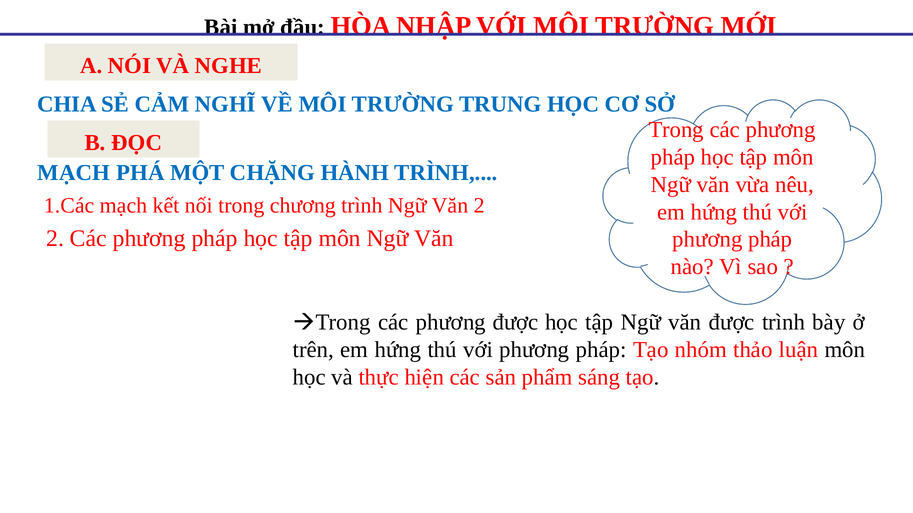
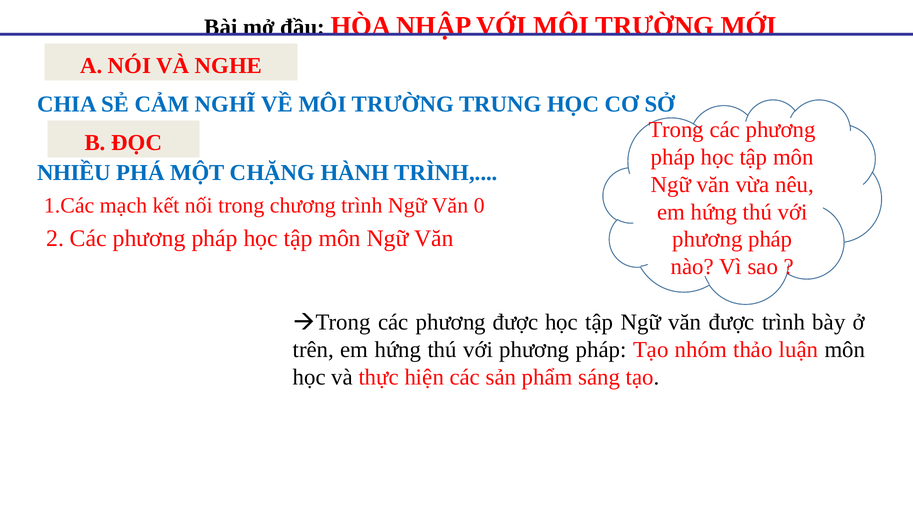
MẠCH at (74, 173): MẠCH -> NHIỀU
Văn 2: 2 -> 0
